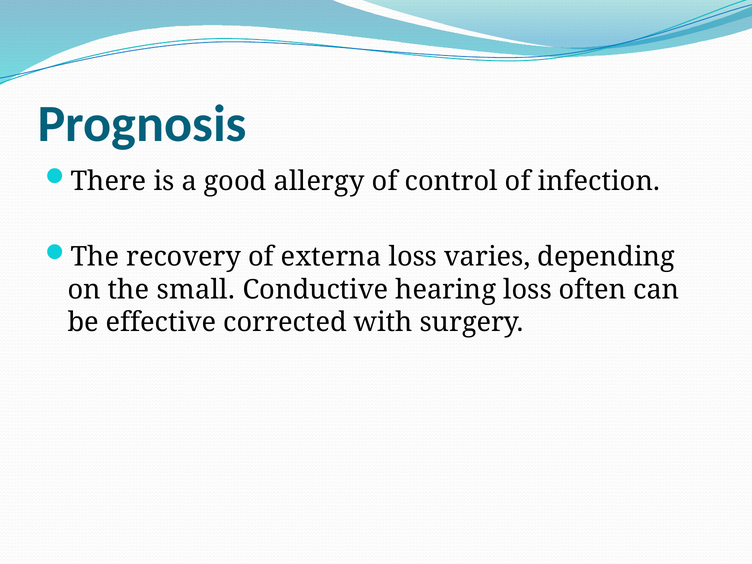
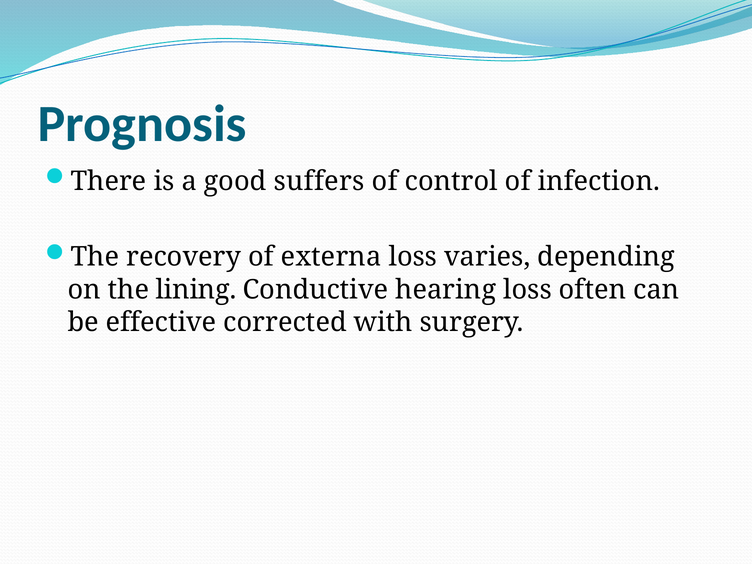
allergy: allergy -> suffers
small: small -> lining
